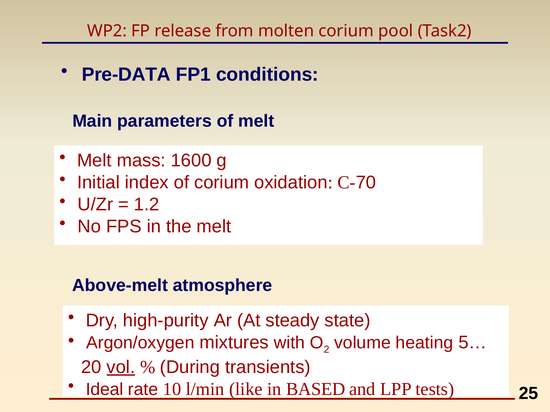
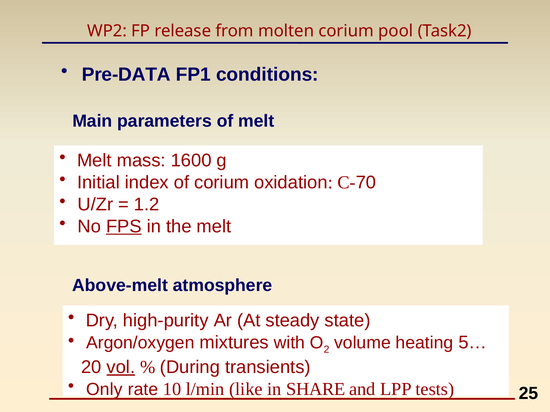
FPS underline: none -> present
Ideal: Ideal -> Only
BASED: BASED -> SHARE
